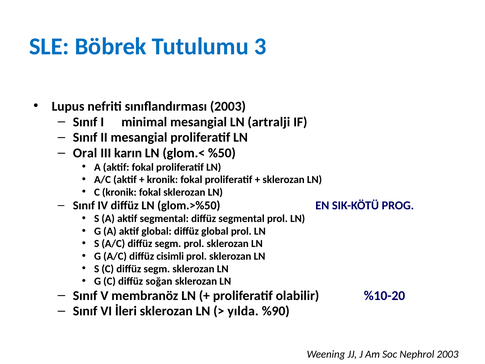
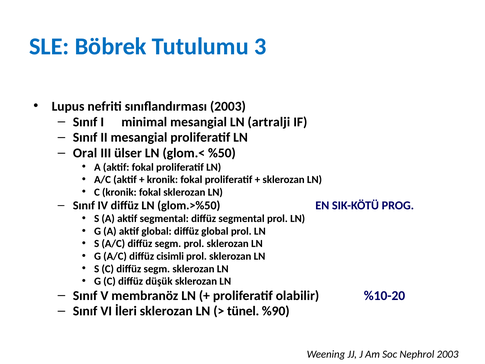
karın: karın -> ülser
soğan: soğan -> düşük
yılda: yılda -> tünel
